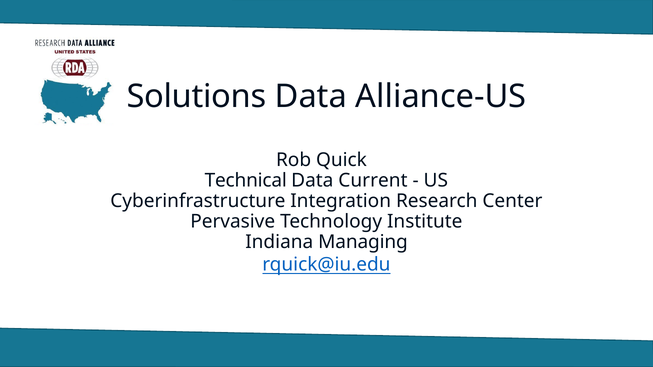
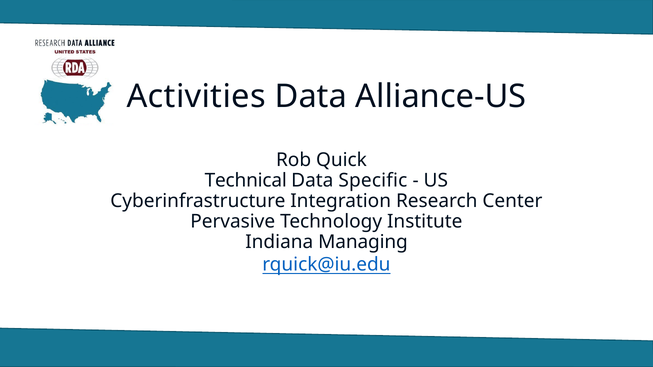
Solutions: Solutions -> Activities
Current: Current -> Specific
